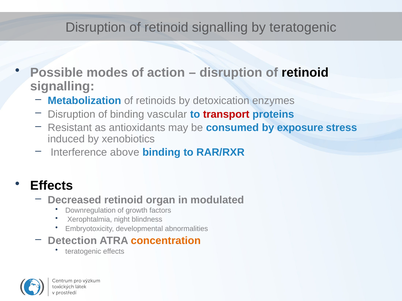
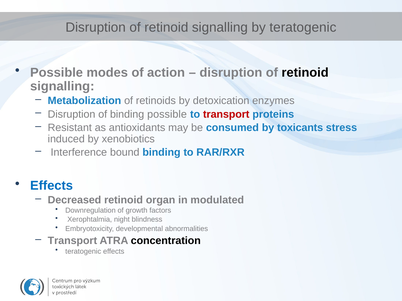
binding vascular: vascular -> possible
exposure: exposure -> toxicants
above: above -> bound
Effects at (52, 186) colour: black -> blue
Detection at (72, 241): Detection -> Transport
concentration colour: orange -> black
